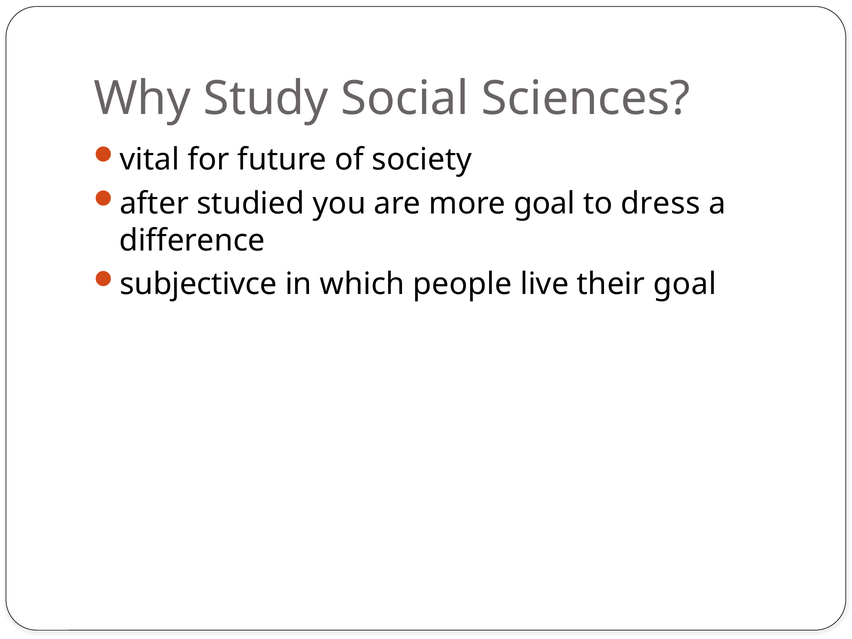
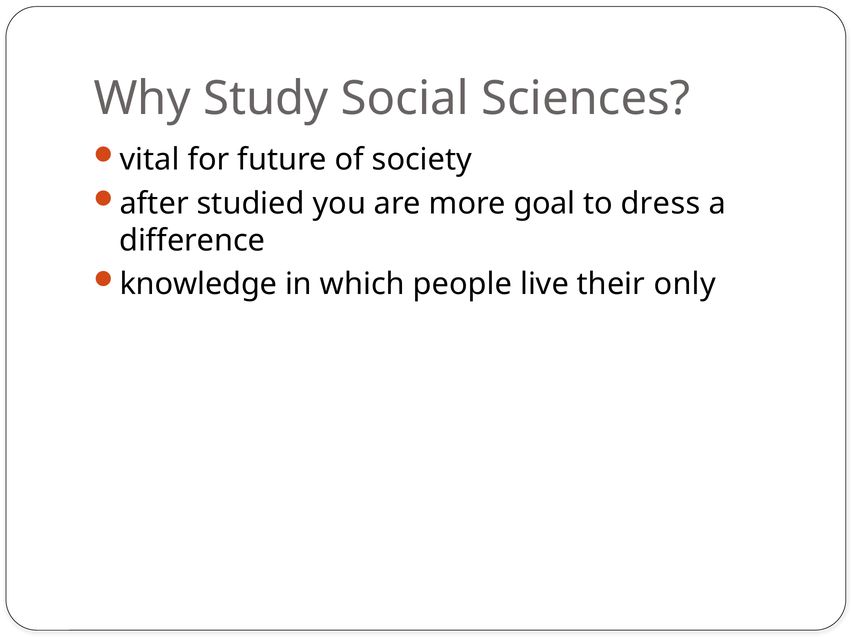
subjectivce: subjectivce -> knowledge
their goal: goal -> only
